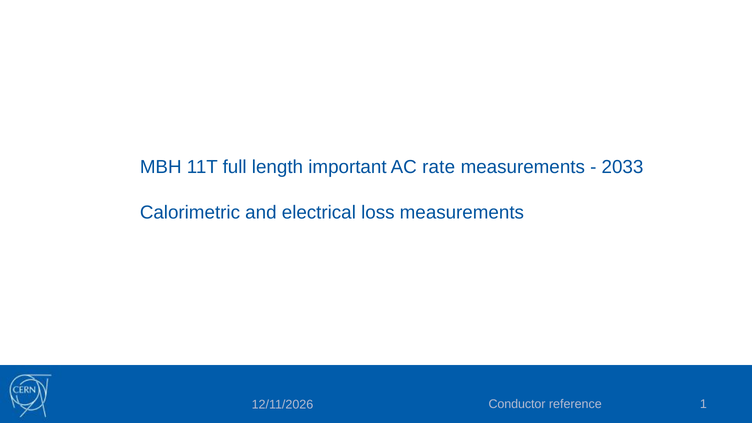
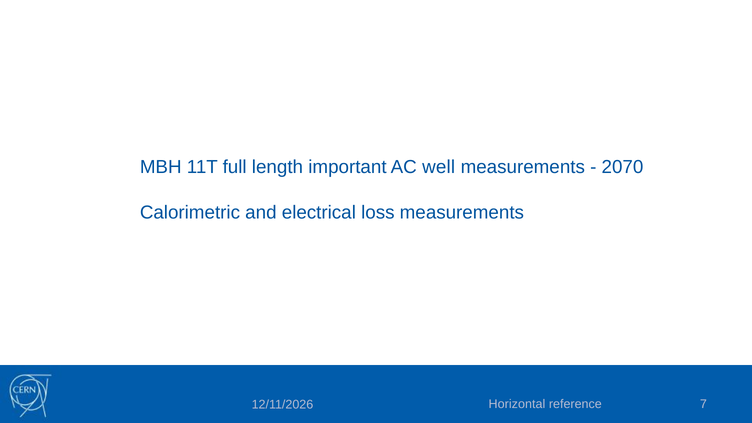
rate: rate -> well
2033: 2033 -> 2070
Conductor: Conductor -> Horizontal
1: 1 -> 7
